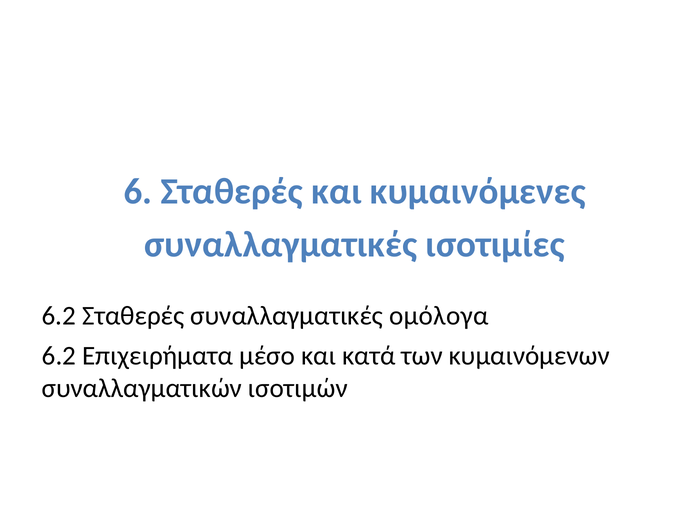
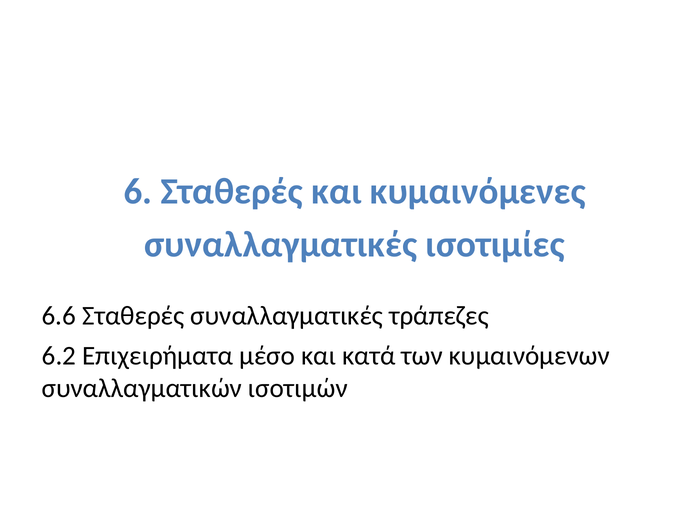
6.2 at (59, 315): 6.2 -> 6.6
ομόλογα: ομόλογα -> τράπεζες
